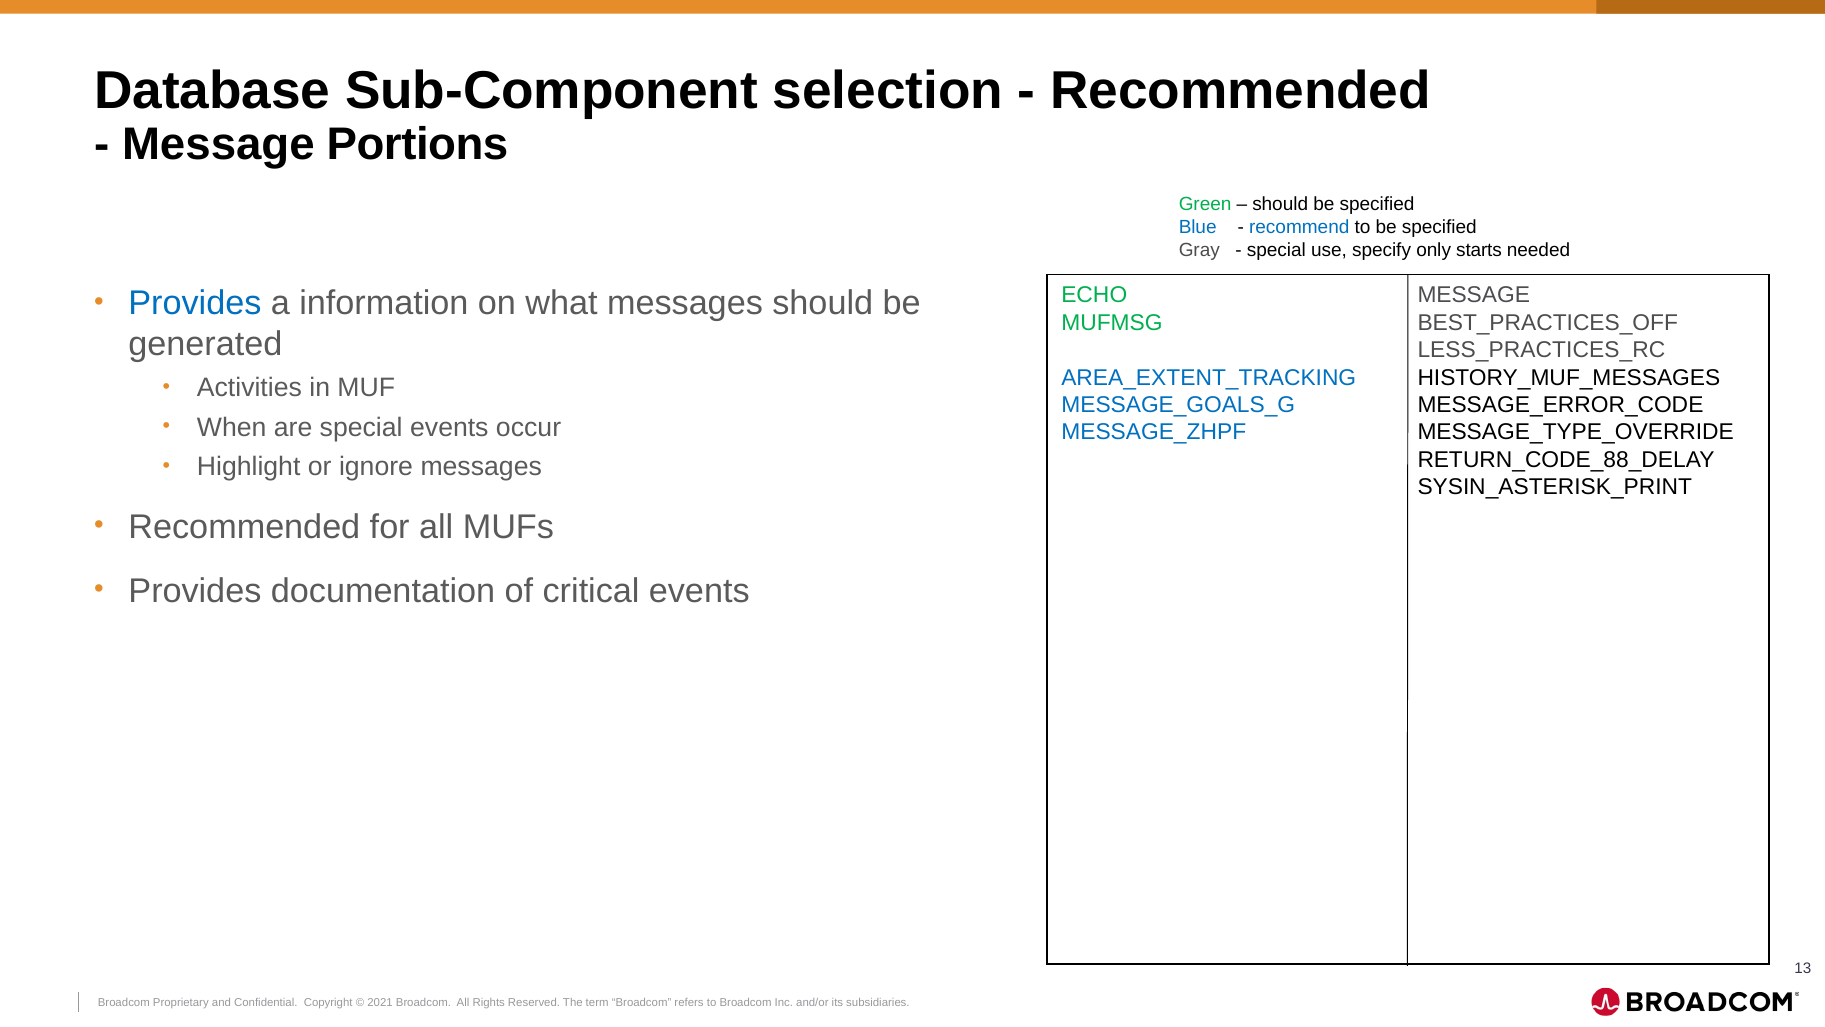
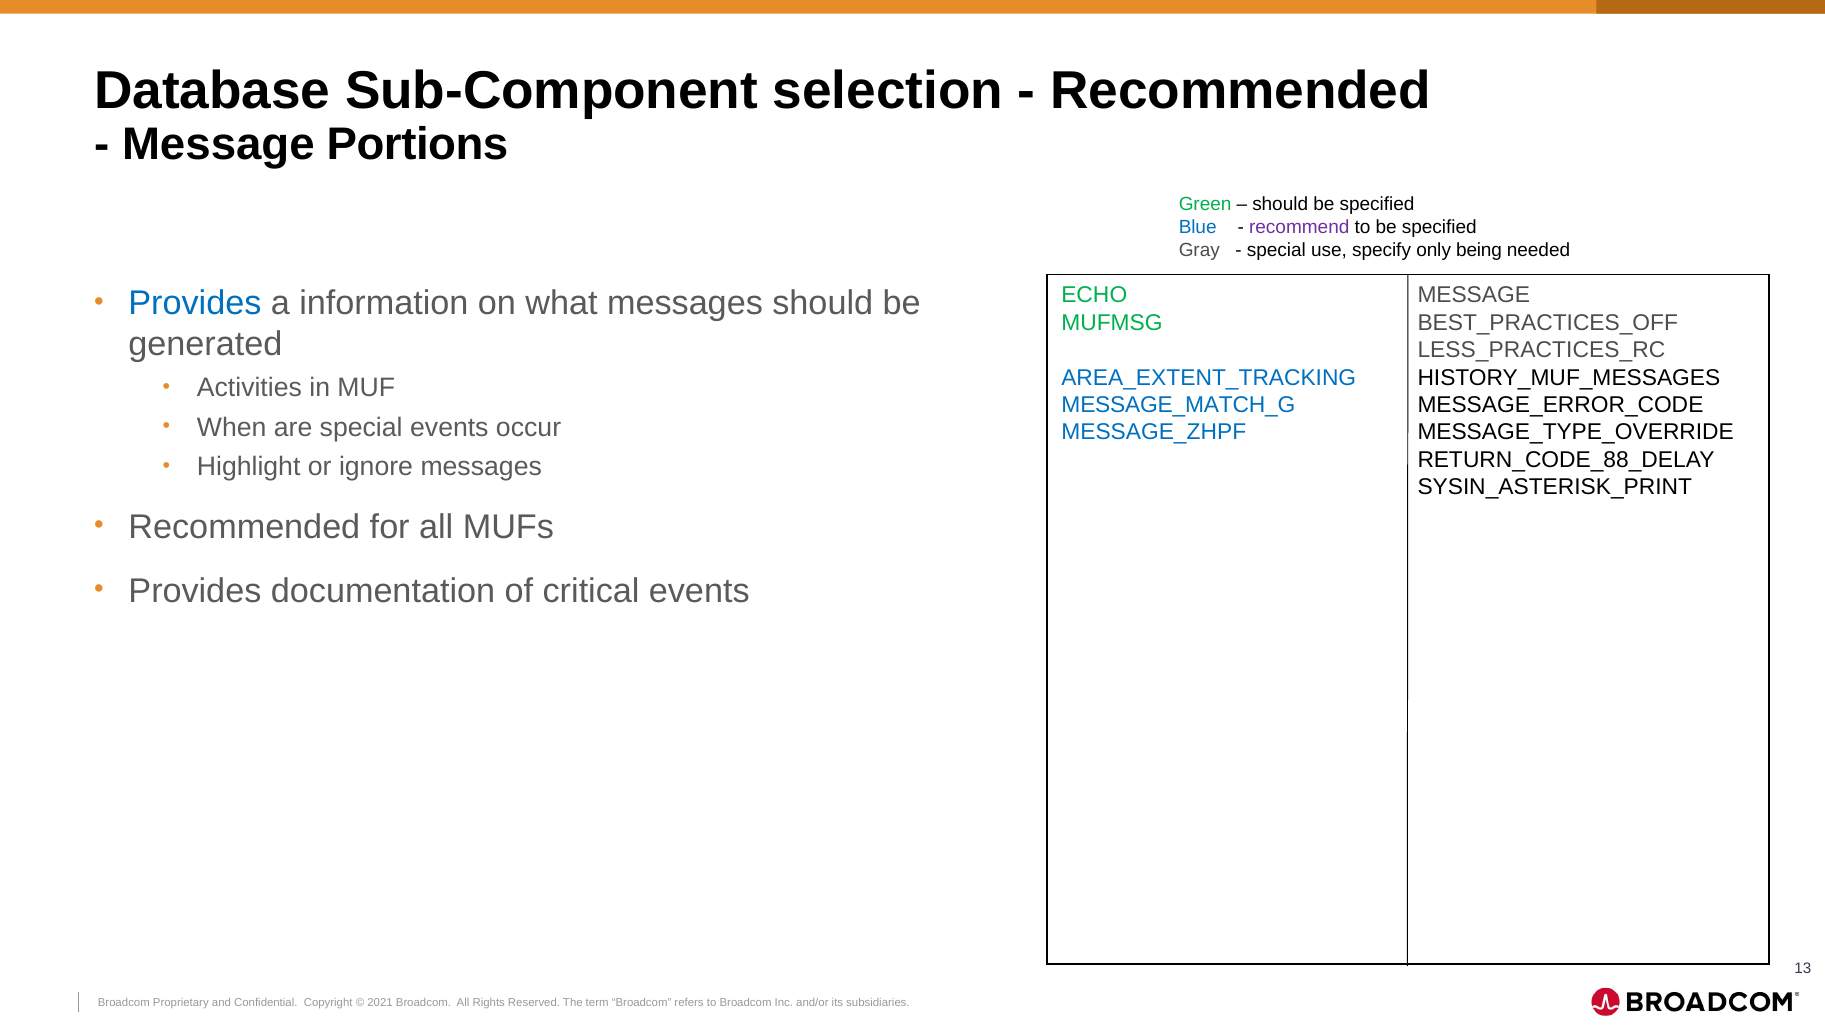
recommend colour: blue -> purple
starts: starts -> being
MESSAGE_GOALS_G: MESSAGE_GOALS_G -> MESSAGE_MATCH_G
